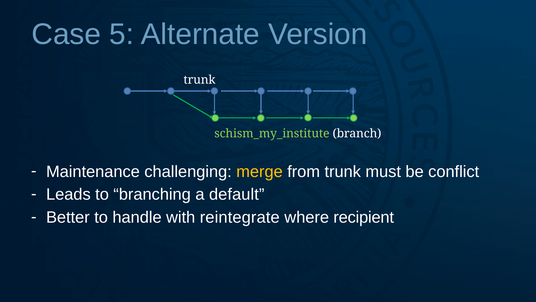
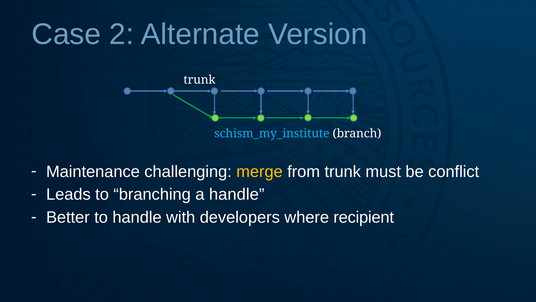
5: 5 -> 2
schism_my_institute colour: light green -> light blue
a default: default -> handle
reintegrate: reintegrate -> developers
